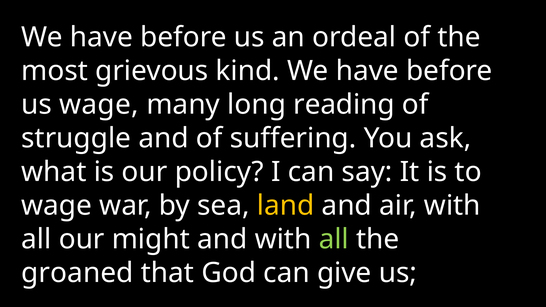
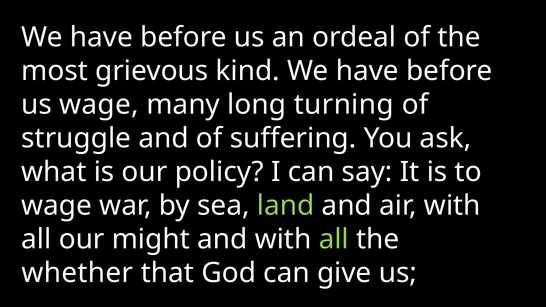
reading: reading -> turning
land colour: yellow -> light green
groaned: groaned -> whether
